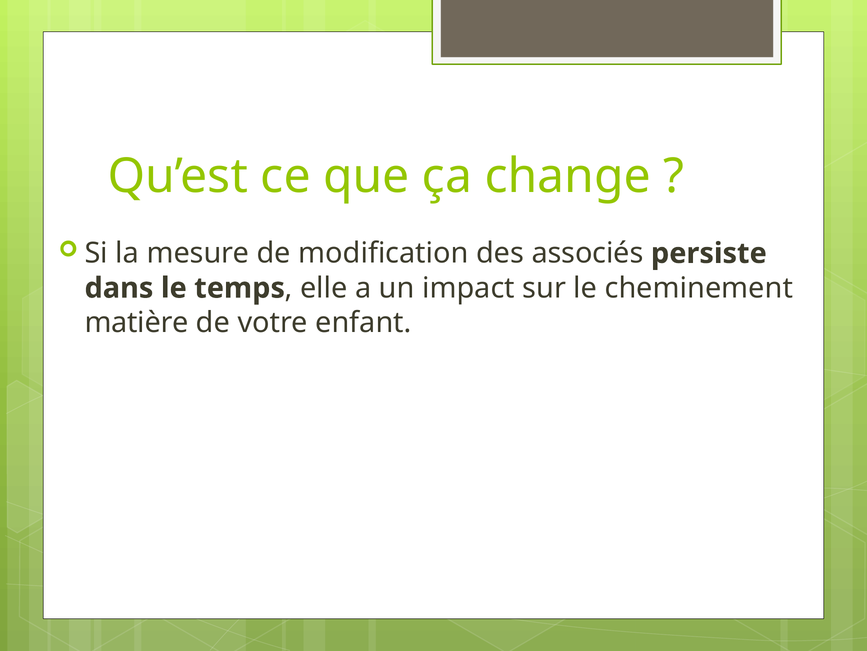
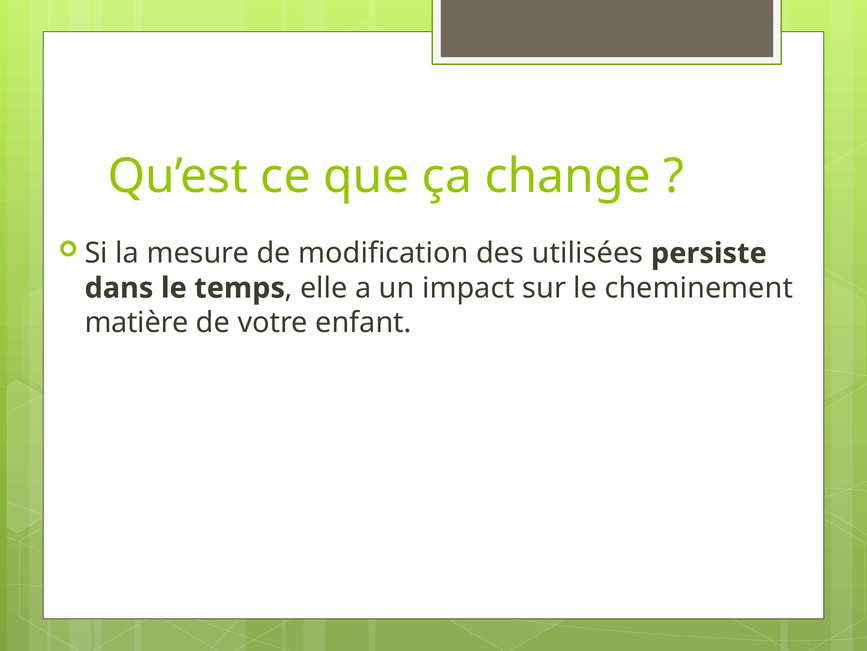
associés: associés -> utilisées
